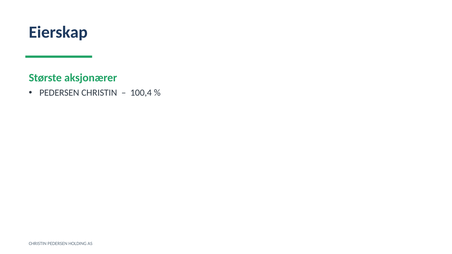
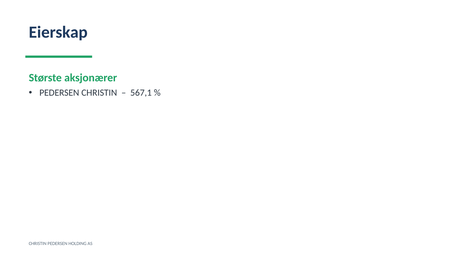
100,4: 100,4 -> 567,1
